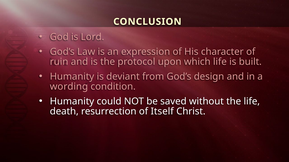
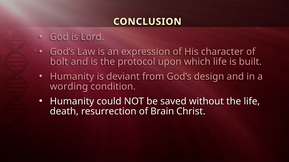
ruin: ruin -> bolt
Itself: Itself -> Brain
